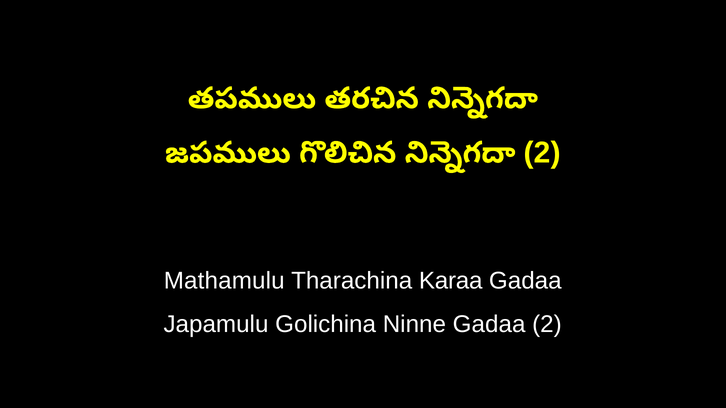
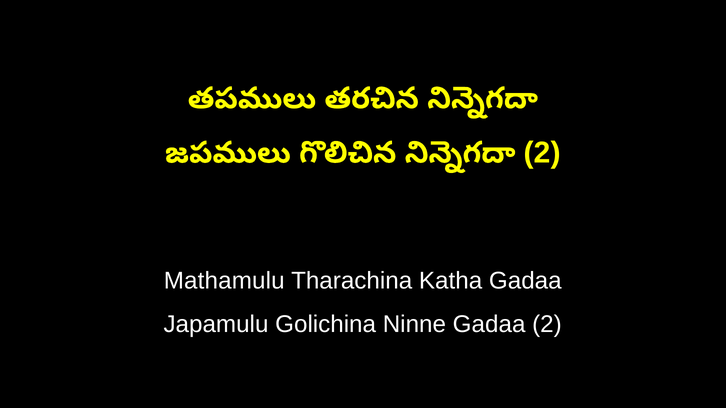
Karaa: Karaa -> Katha
